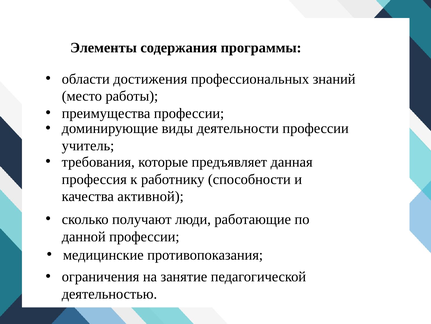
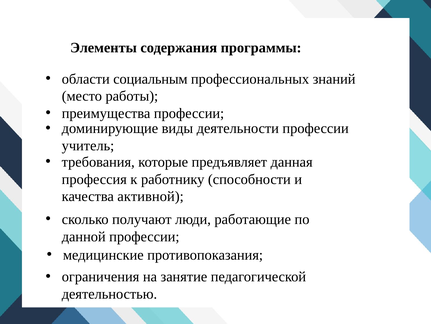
достижения: достижения -> социальным
